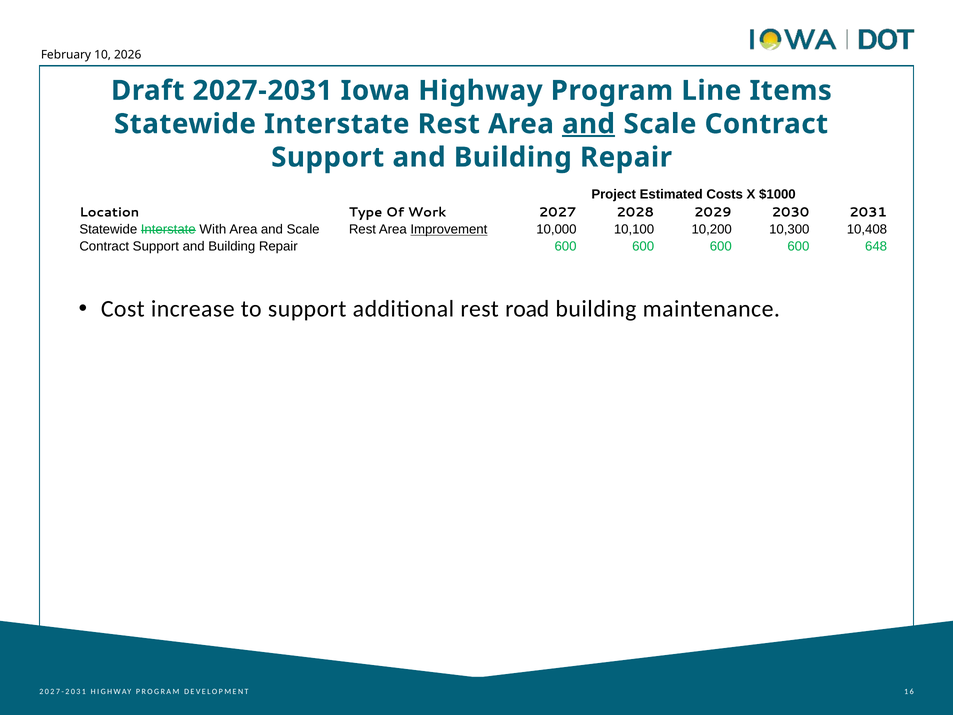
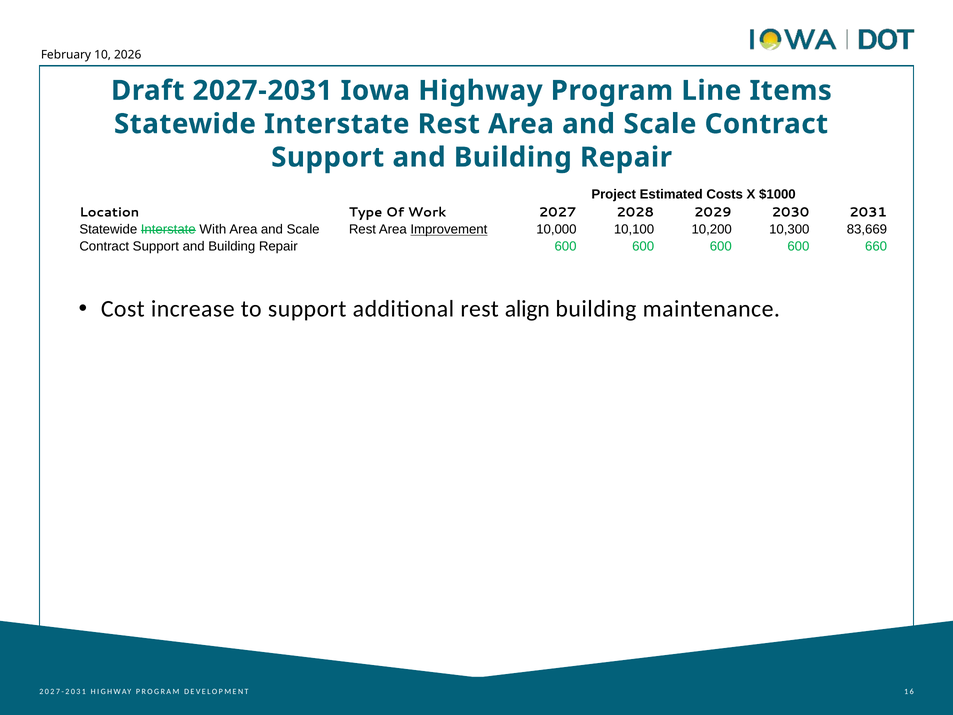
and at (589, 124) underline: present -> none
10,408: 10,408 -> 83,669
648: 648 -> 660
road: road -> align
